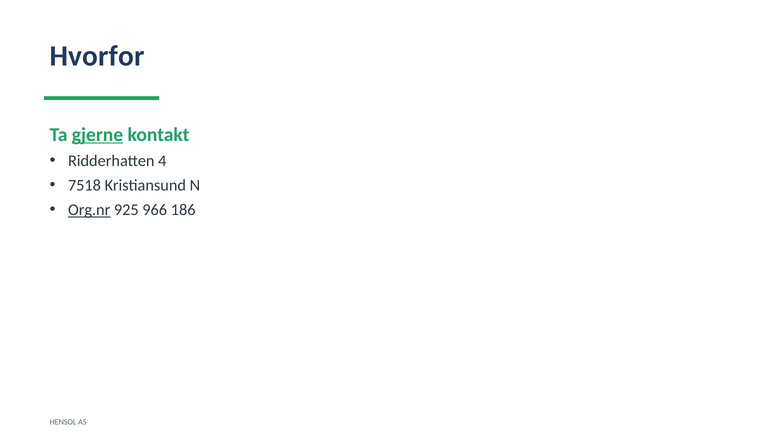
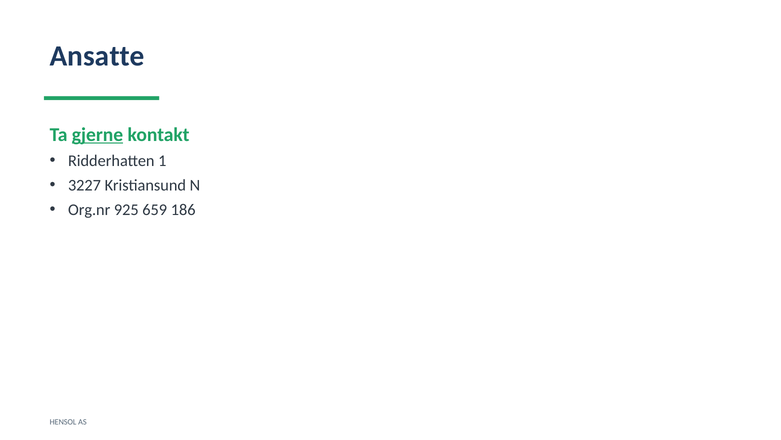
Hvorfor: Hvorfor -> Ansatte
4: 4 -> 1
7518: 7518 -> 3227
Org.nr underline: present -> none
966: 966 -> 659
